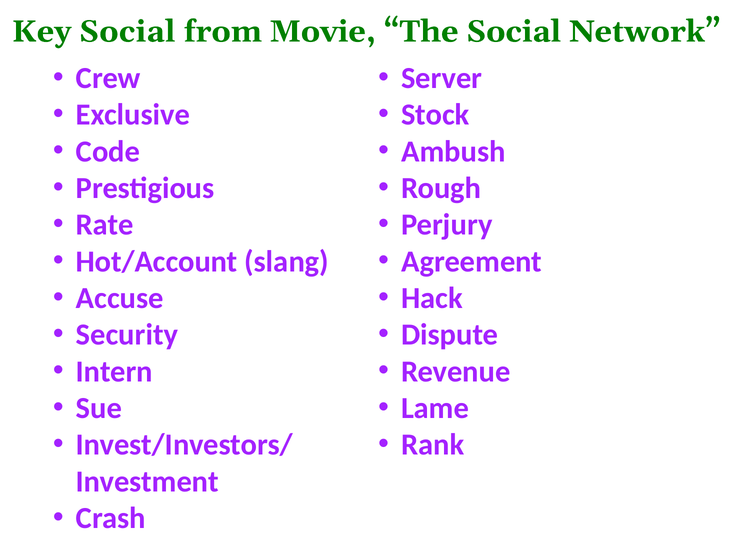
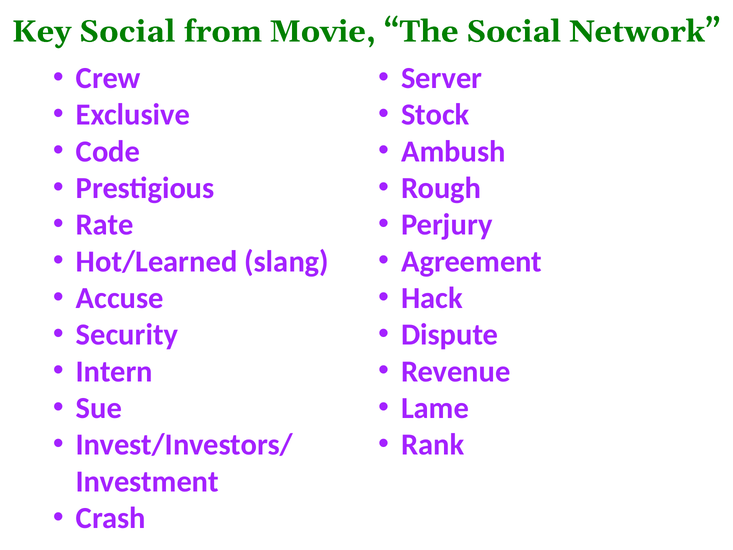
Hot/Account: Hot/Account -> Hot/Learned
